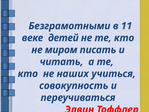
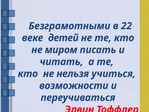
11: 11 -> 22
наших: наших -> нельзя
совокупность: совокупность -> возможности
